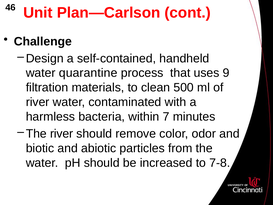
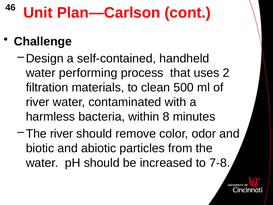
quarantine: quarantine -> performing
9: 9 -> 2
7: 7 -> 8
